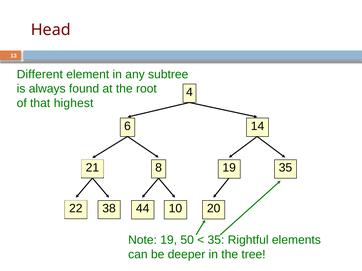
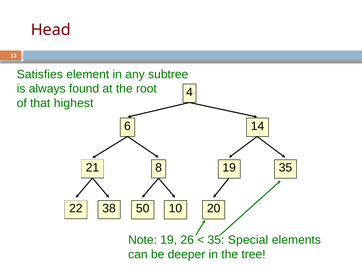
Different: Different -> Satisfies
44: 44 -> 50
50: 50 -> 26
Rightful: Rightful -> Special
